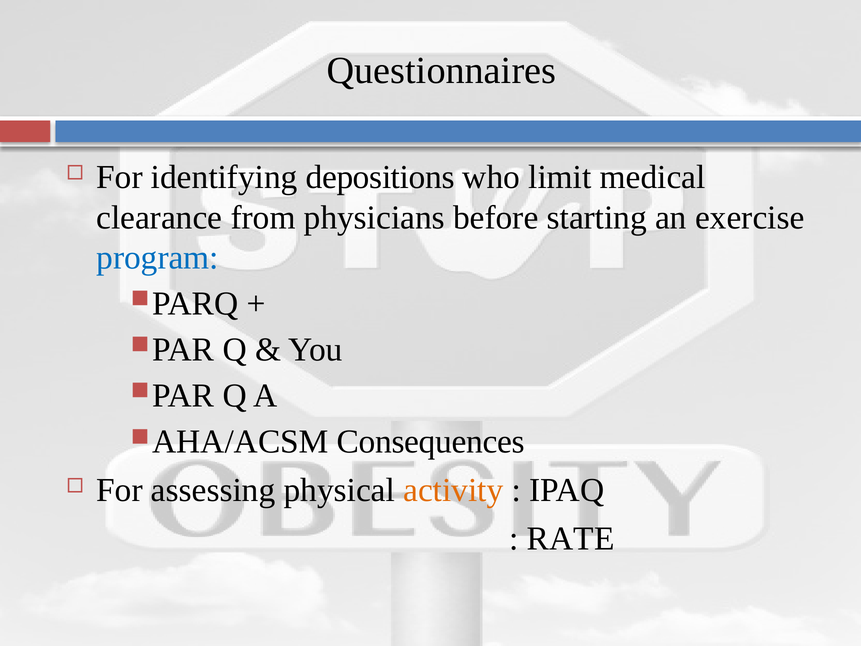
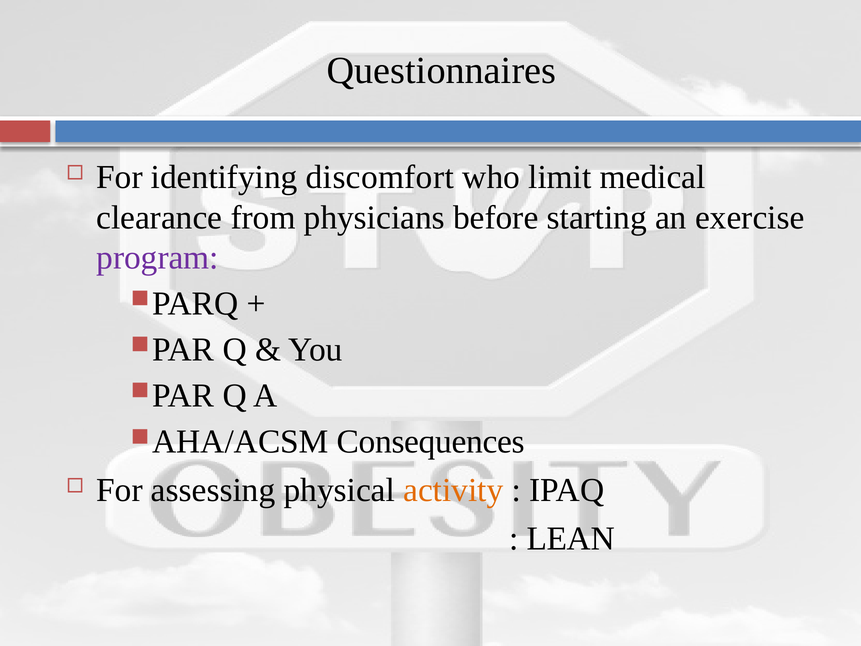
depositions: depositions -> discomfort
program colour: blue -> purple
RATE: RATE -> LEAN
